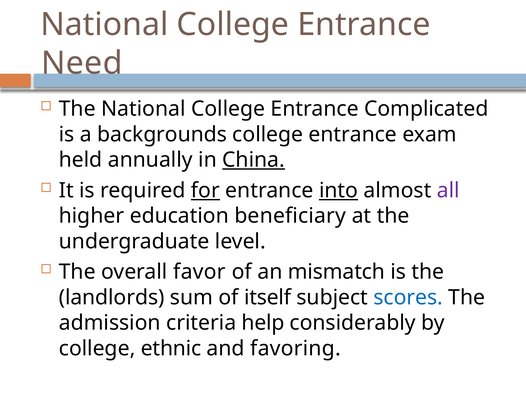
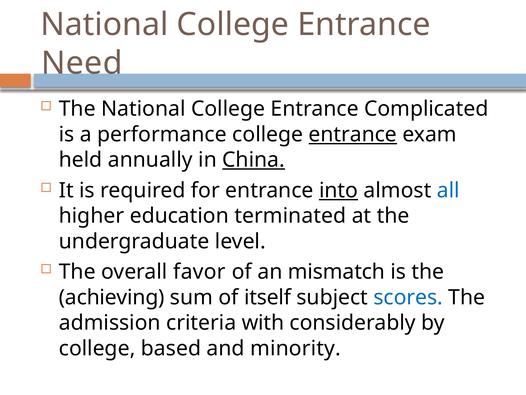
backgrounds: backgrounds -> performance
entrance at (353, 134) underline: none -> present
for underline: present -> none
all colour: purple -> blue
beneficiary: beneficiary -> terminated
landlords: landlords -> achieving
help: help -> with
ethnic: ethnic -> based
favoring: favoring -> minority
